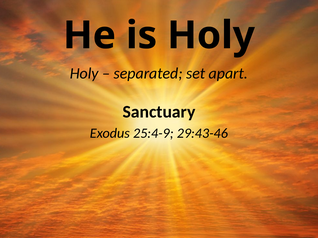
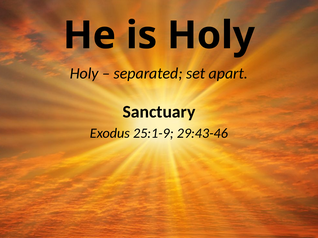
25:4-9: 25:4-9 -> 25:1-9
